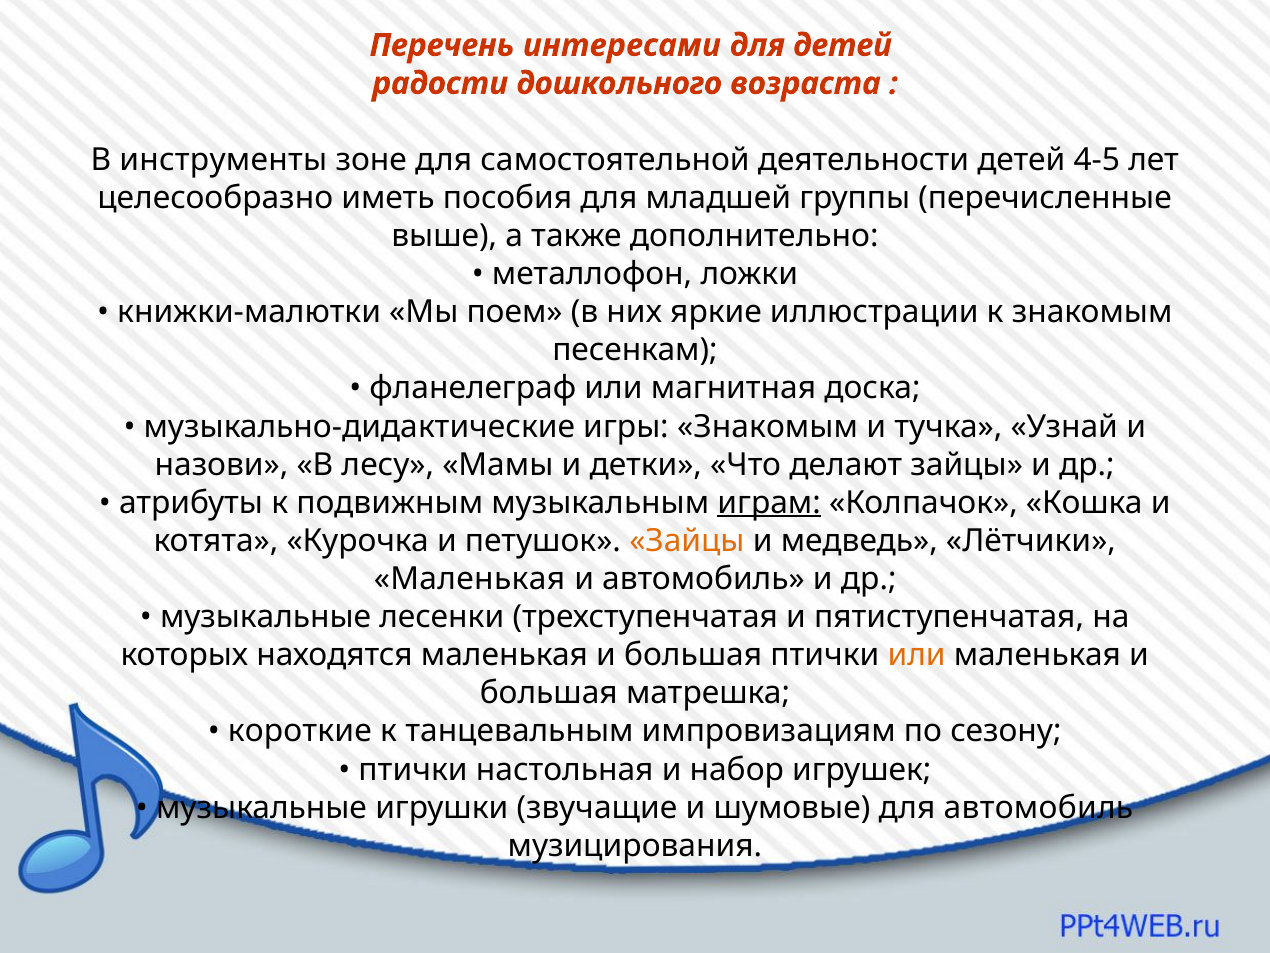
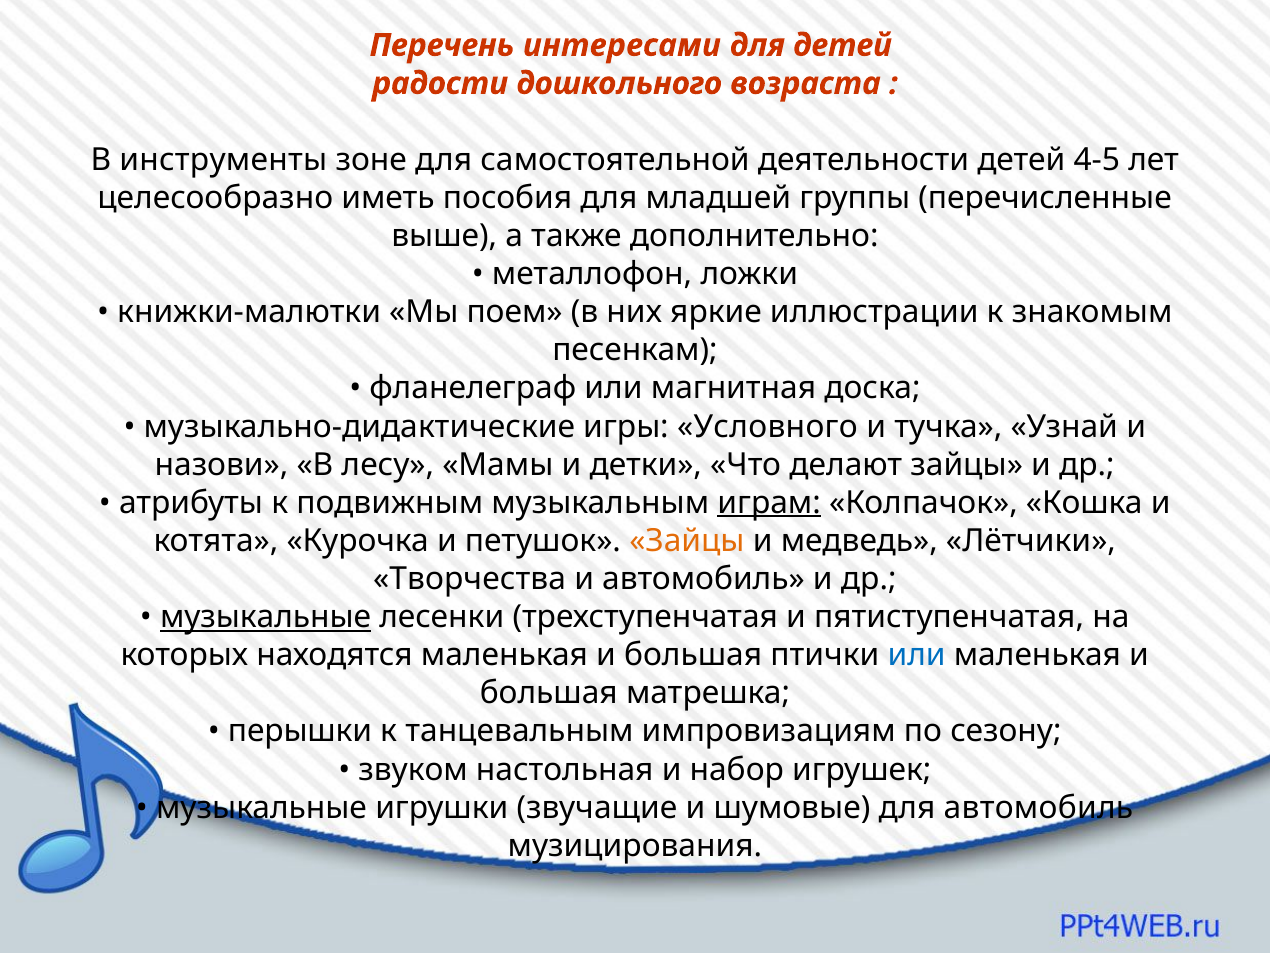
игры Знакомым: Знакомым -> Условного
Маленькая at (469, 579): Маленькая -> Творчества
музыкальные at (266, 617) underline: none -> present
или at (917, 655) colour: orange -> blue
короткие: короткие -> перышки
птички at (413, 769): птички -> звуком
